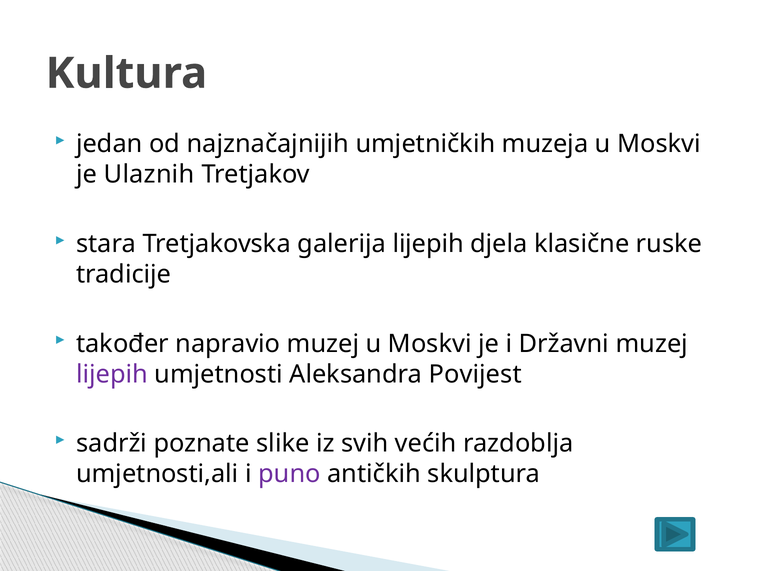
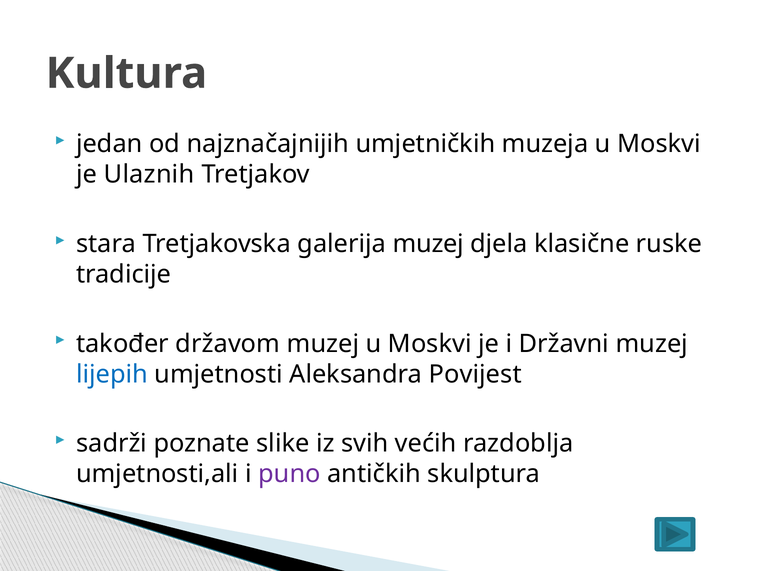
galerija lijepih: lijepih -> muzej
napravio: napravio -> državom
lijepih at (112, 375) colour: purple -> blue
